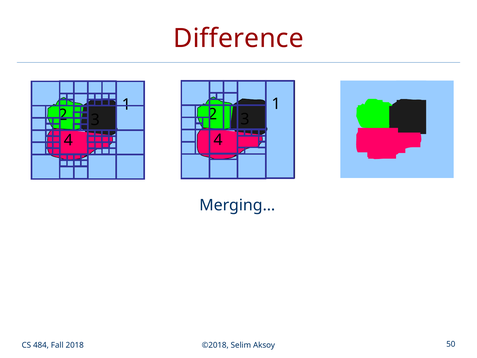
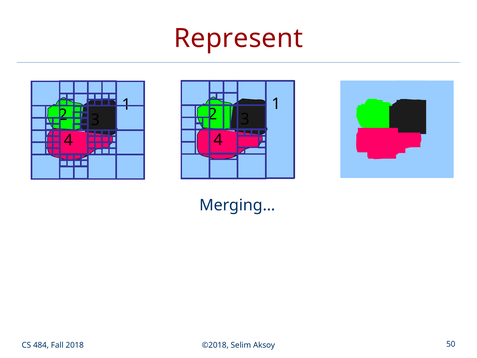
Difference: Difference -> Represent
